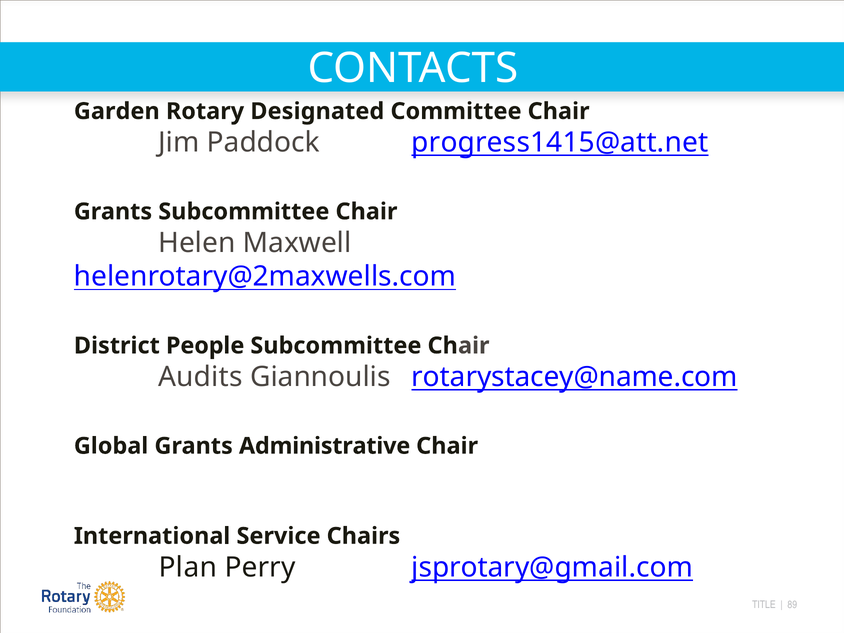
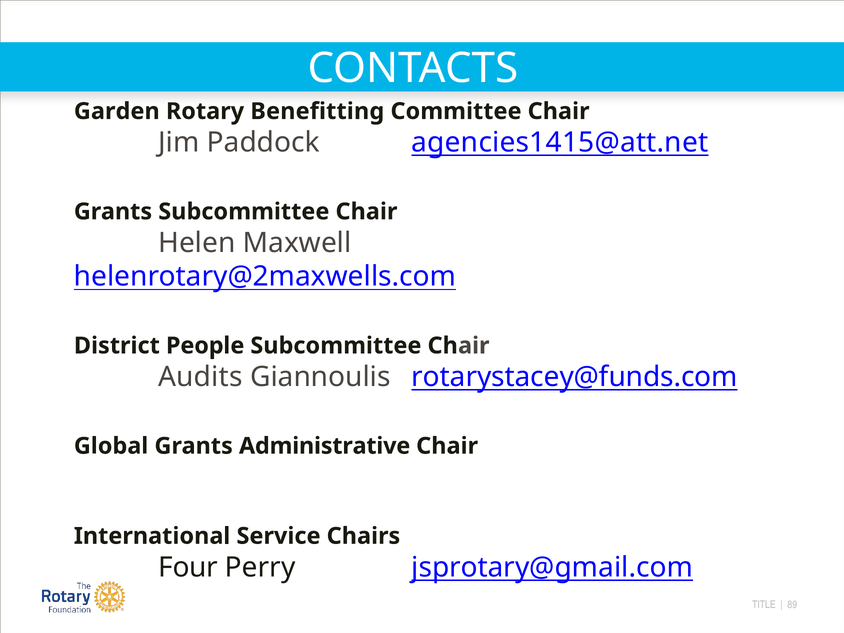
Designated: Designated -> Benefitting
progress1415@att.net: progress1415@att.net -> agencies1415@att.net
rotarystacey@name.com: rotarystacey@name.com -> rotarystacey@funds.com
Plan: Plan -> Four
